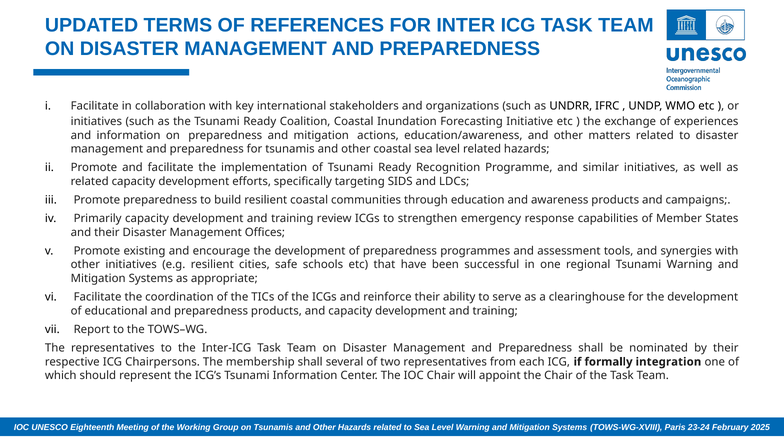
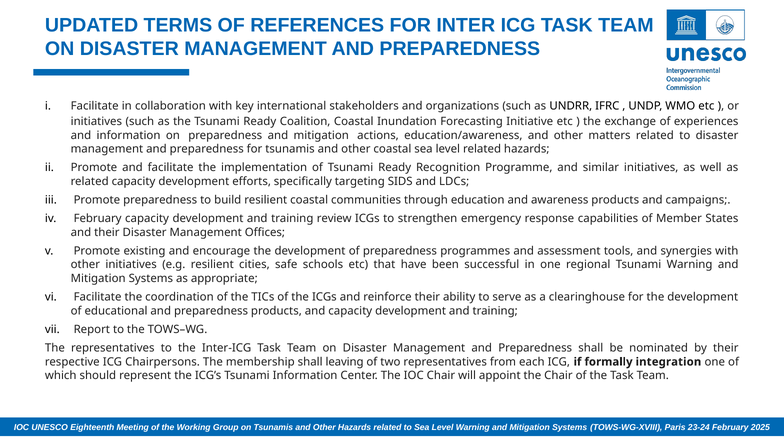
Primarily at (98, 219): Primarily -> February
several: several -> leaving
